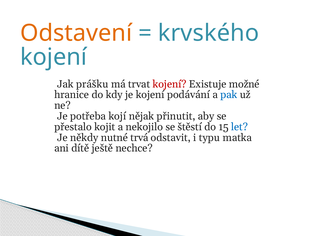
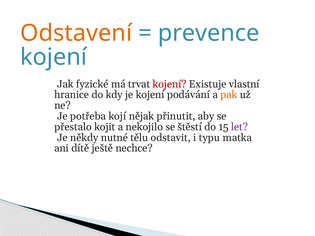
krvského: krvského -> prevence
prášku: prášku -> fyzické
možné: možné -> vlastní
pak colour: blue -> orange
let colour: blue -> purple
trvá: trvá -> tělu
